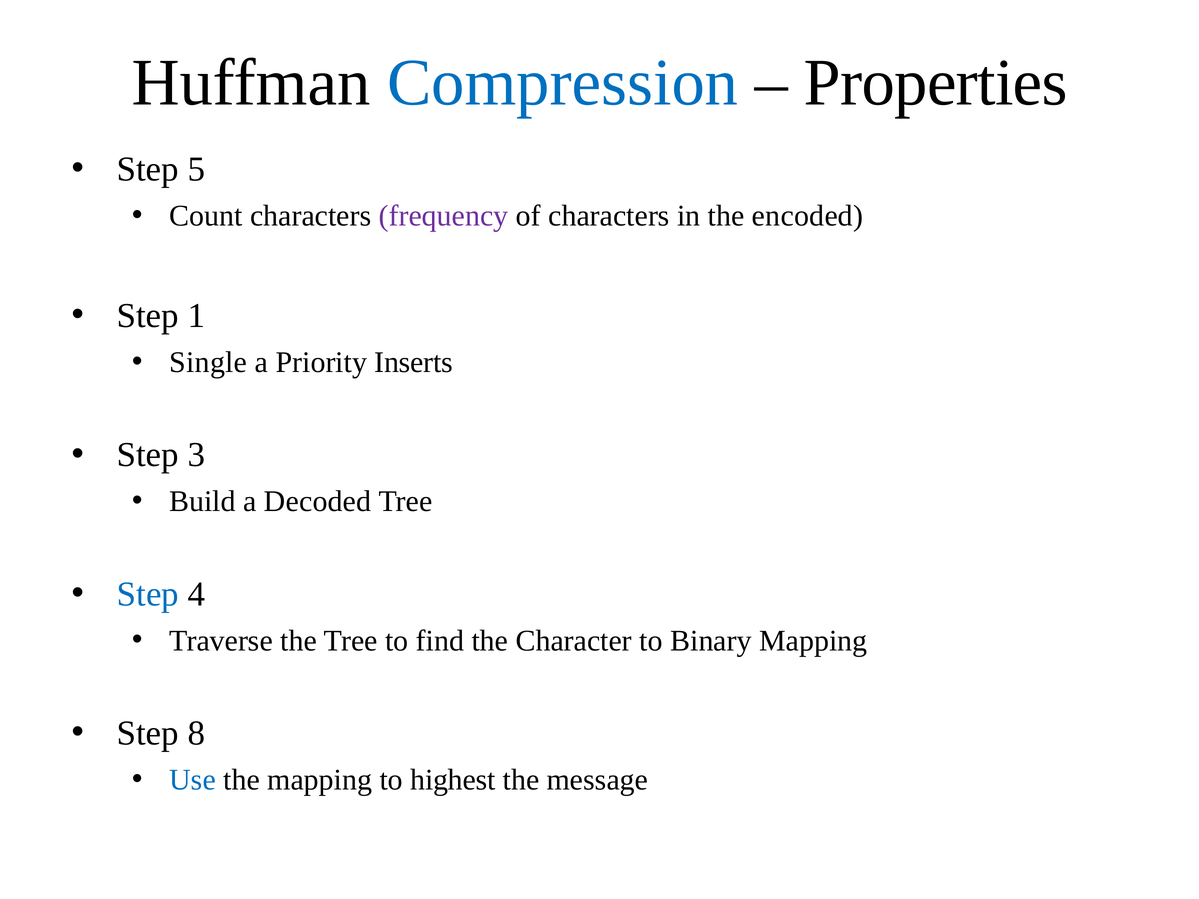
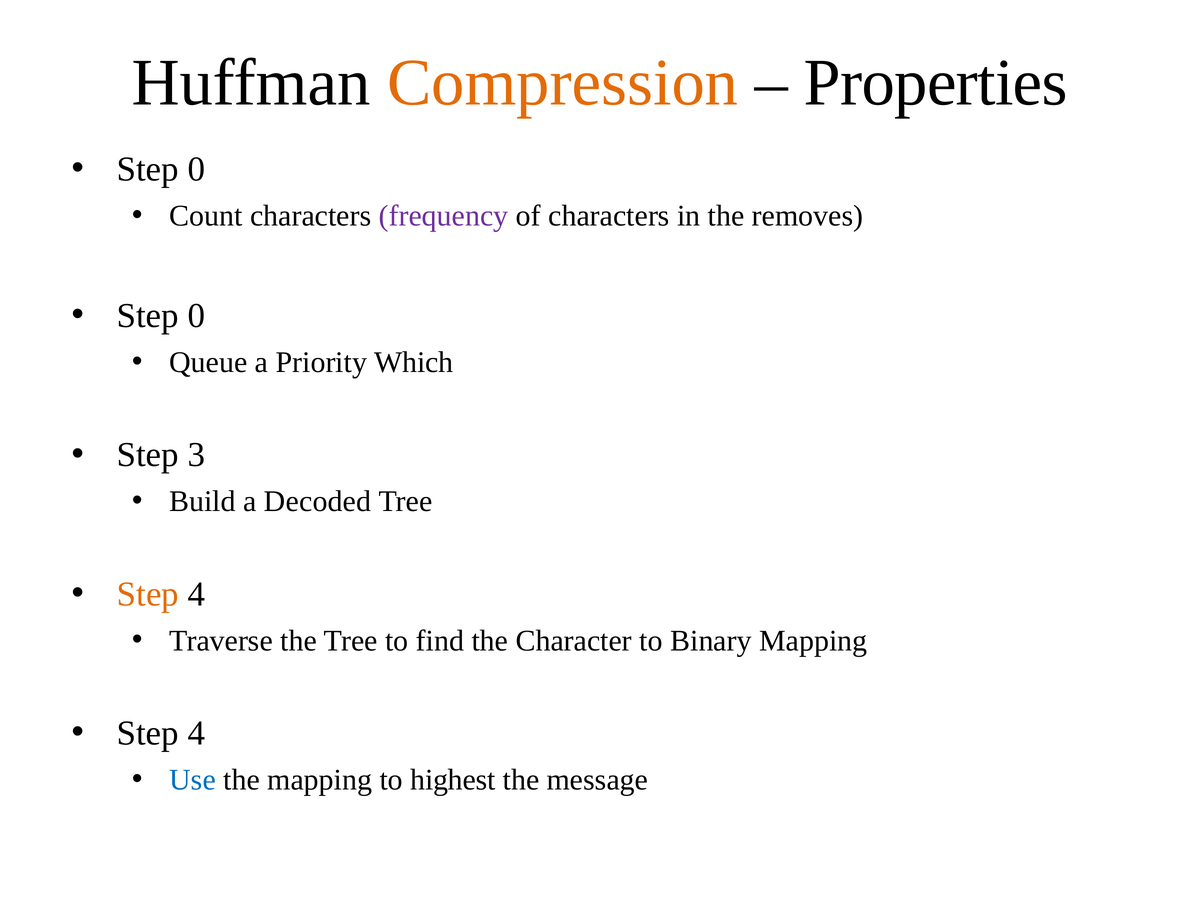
Compression colour: blue -> orange
5 at (196, 169): 5 -> 0
encoded: encoded -> removes
1 at (196, 316): 1 -> 0
Single: Single -> Queue
Inserts: Inserts -> Which
Step at (148, 594) colour: blue -> orange
8 at (196, 733): 8 -> 4
